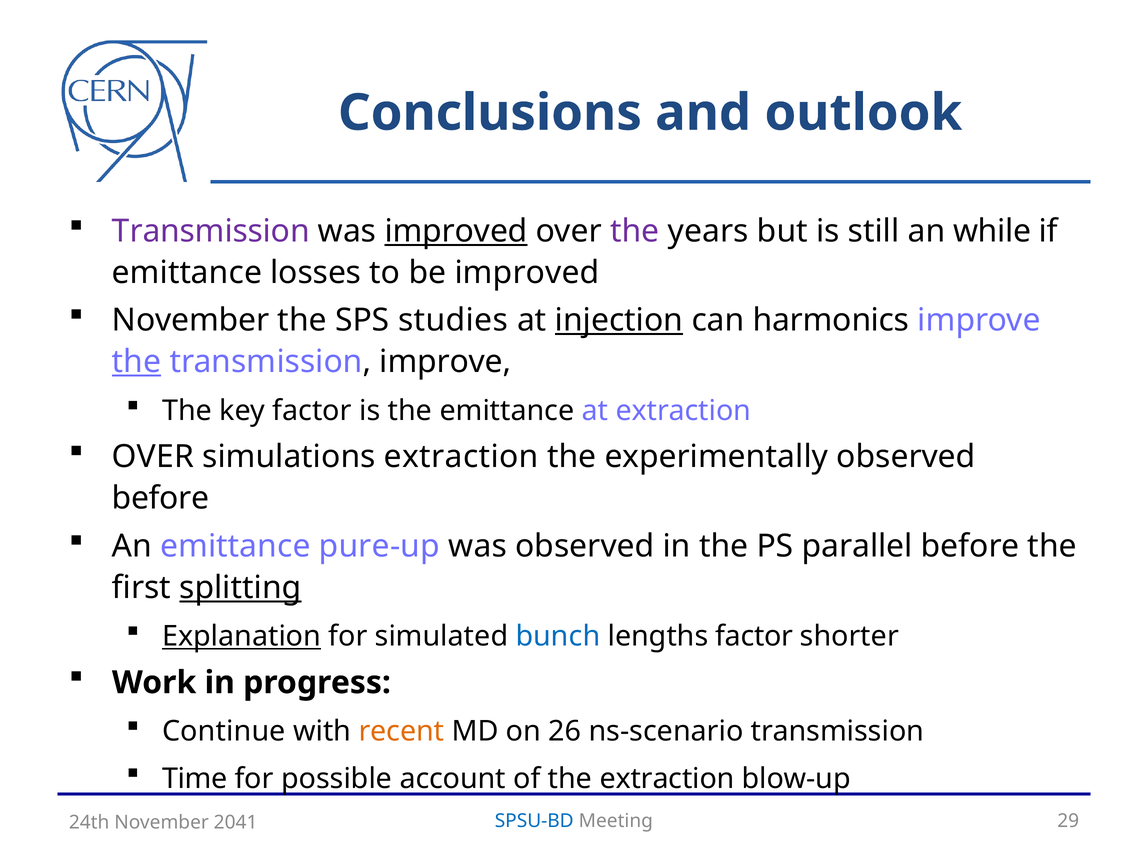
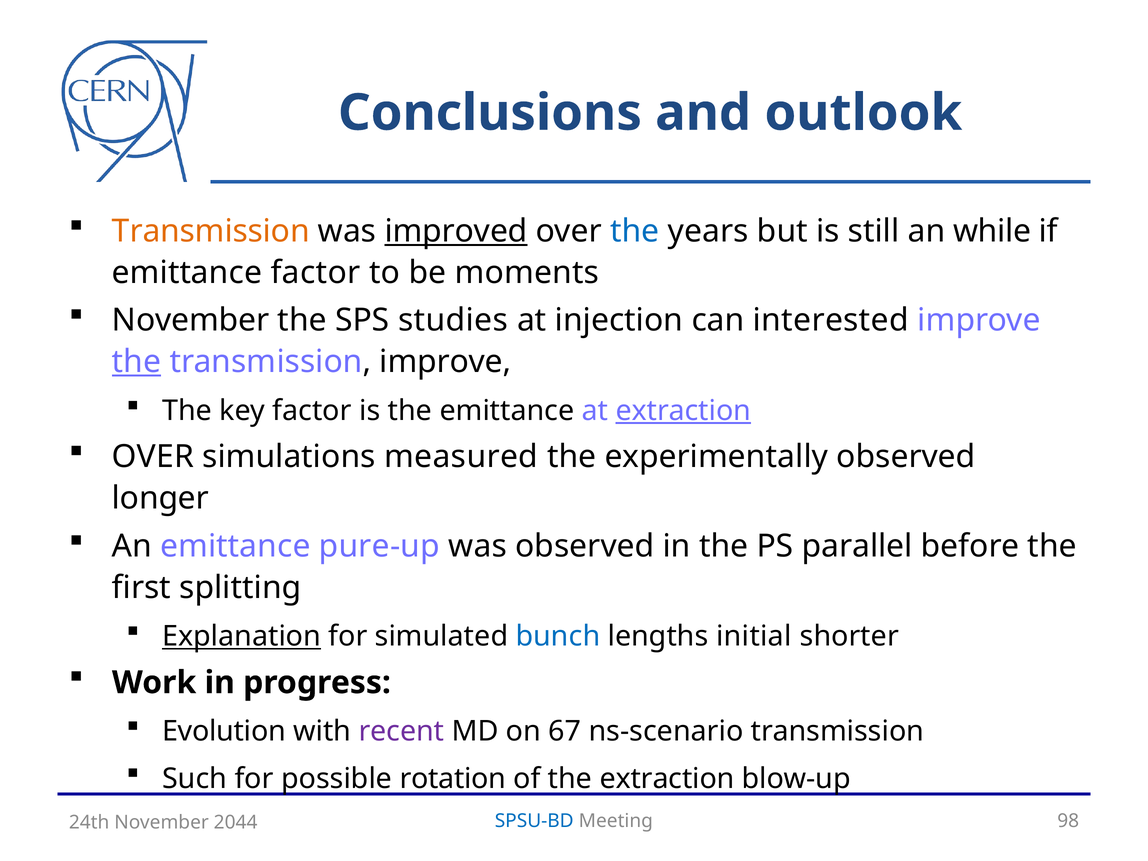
Transmission at (211, 231) colour: purple -> orange
the at (635, 231) colour: purple -> blue
emittance losses: losses -> factor
be improved: improved -> moments
injection underline: present -> none
harmonics: harmonics -> interested
extraction at (683, 411) underline: none -> present
simulations extraction: extraction -> measured
before at (161, 498): before -> longer
splitting underline: present -> none
lengths factor: factor -> initial
Continue: Continue -> Evolution
recent colour: orange -> purple
26: 26 -> 67
Time: Time -> Such
account: account -> rotation
29: 29 -> 98
2041: 2041 -> 2044
